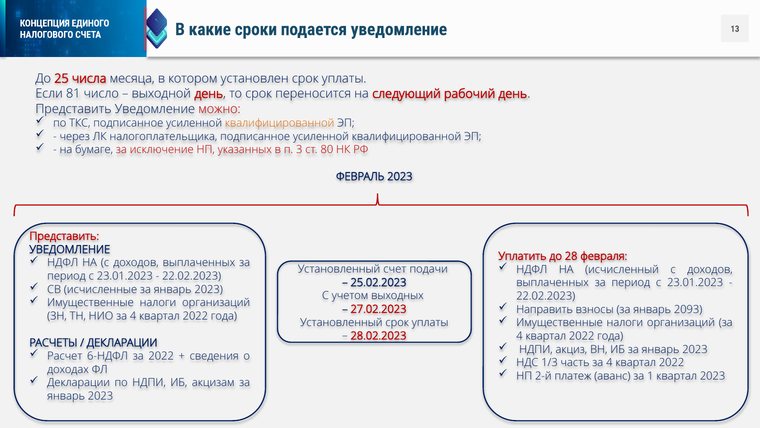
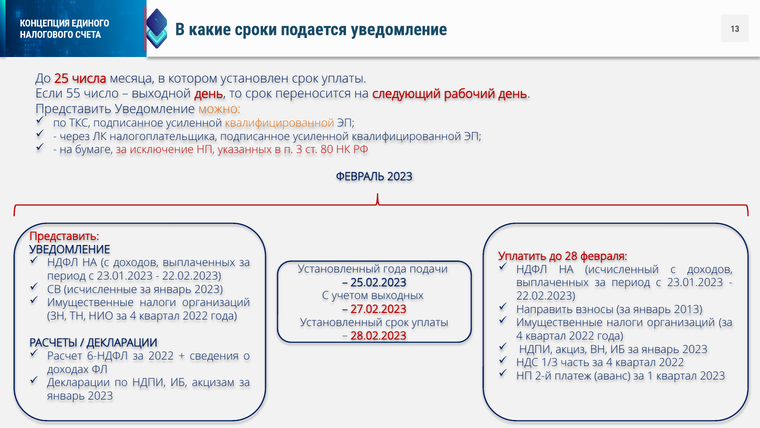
81: 81 -> 55
можно colour: red -> orange
Установленный счет: счет -> года
2093: 2093 -> 2013
